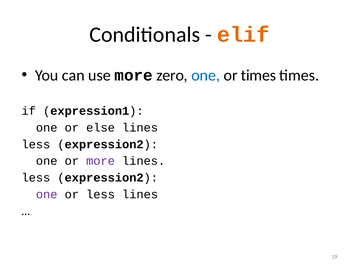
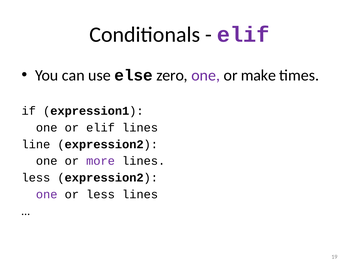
elif at (243, 35) colour: orange -> purple
use more: more -> else
one at (206, 75) colour: blue -> purple
or times: times -> make
or else: else -> elif
less at (36, 144): less -> line
